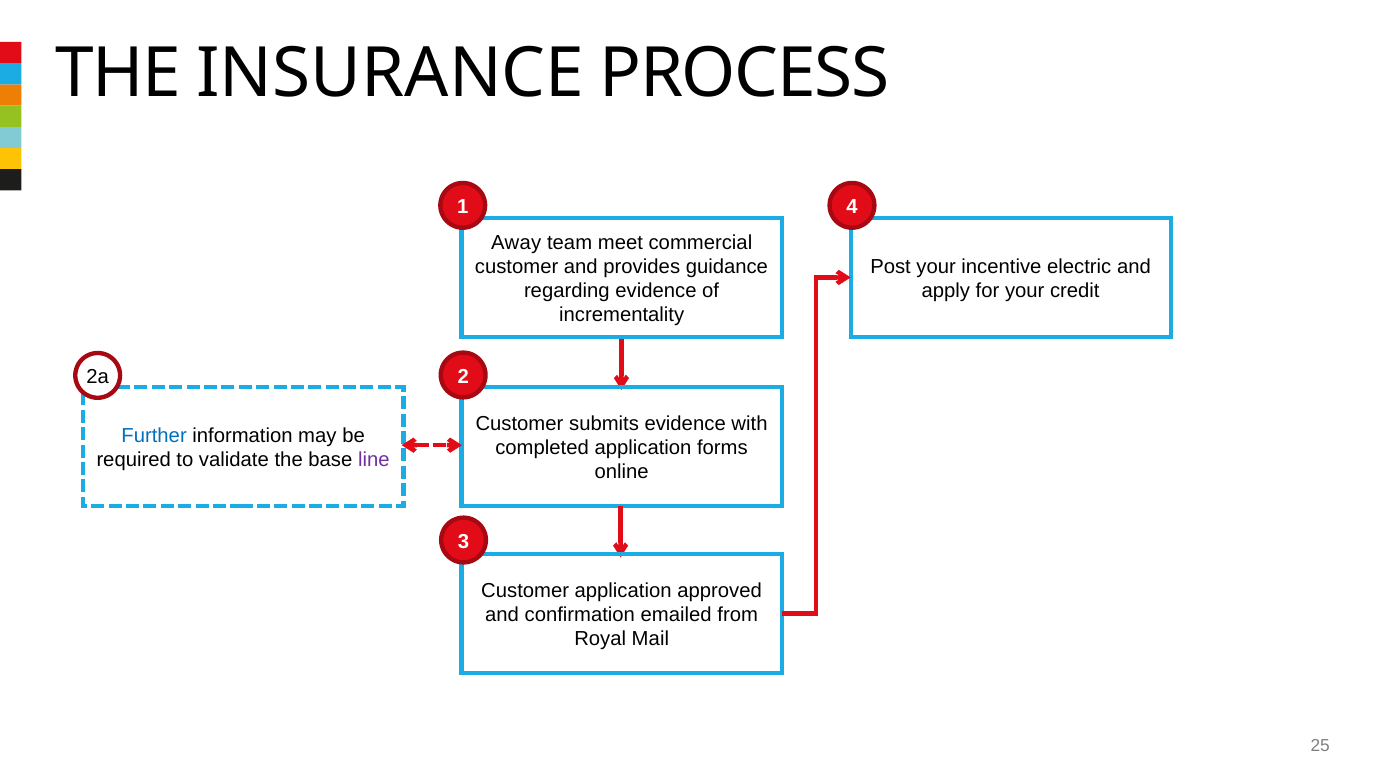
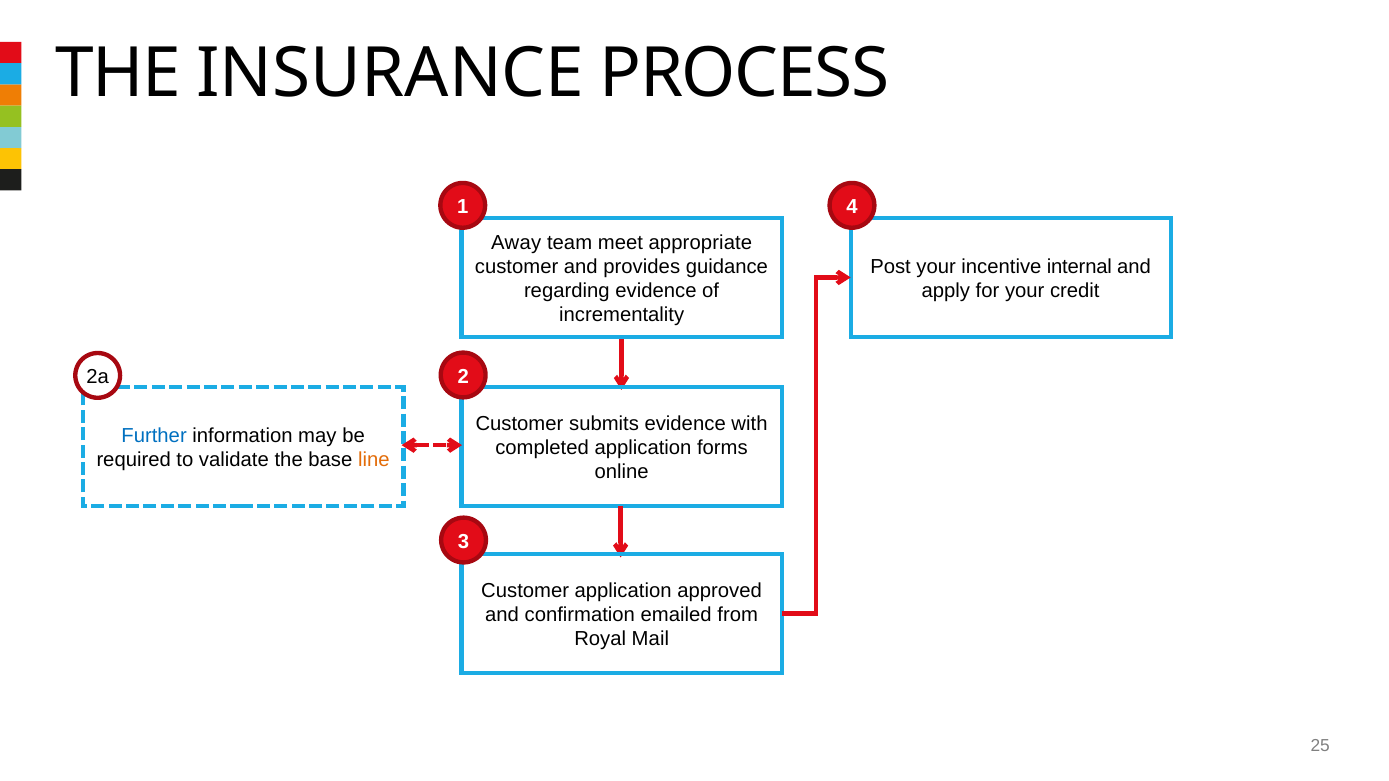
commercial: commercial -> appropriate
electric: electric -> internal
line colour: purple -> orange
